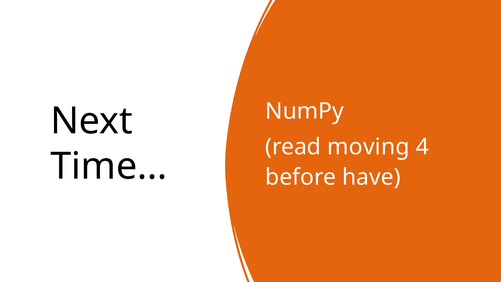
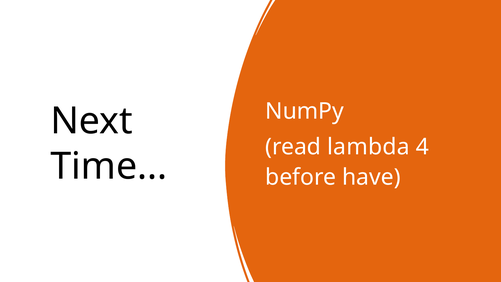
moving: moving -> lambda
